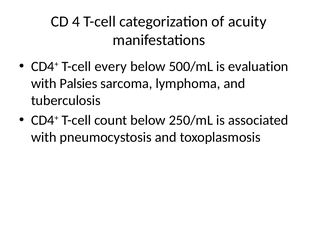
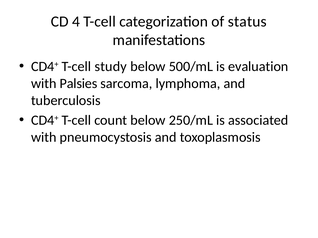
acuity: acuity -> status
every: every -> study
